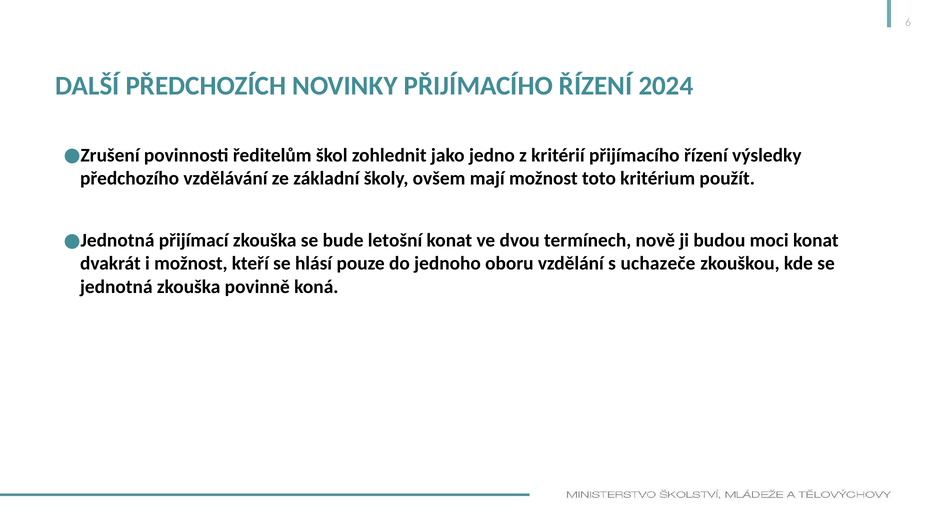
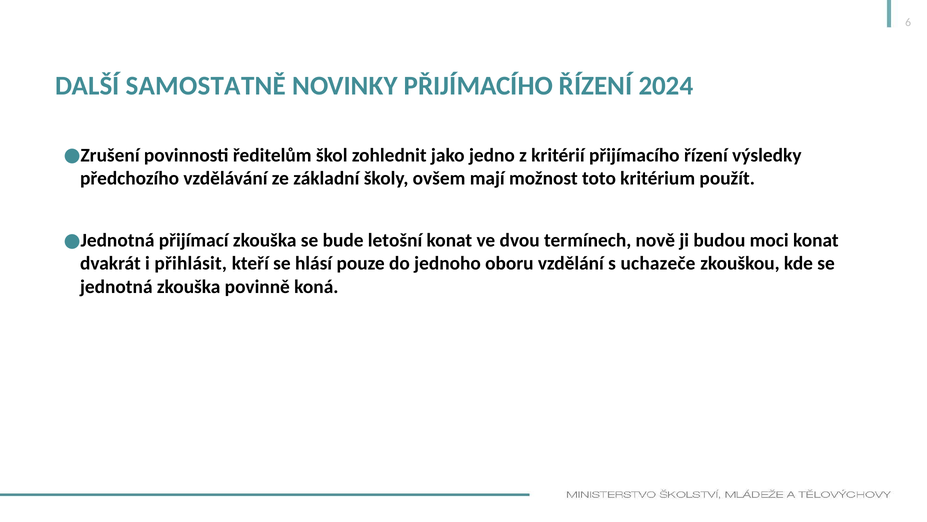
PŘEDCHOZÍCH: PŘEDCHOZÍCH -> SAMOSTATNĚ
i možnost: možnost -> přihlásit
